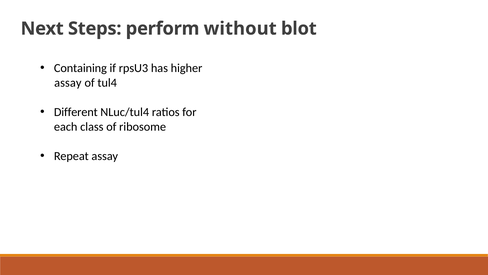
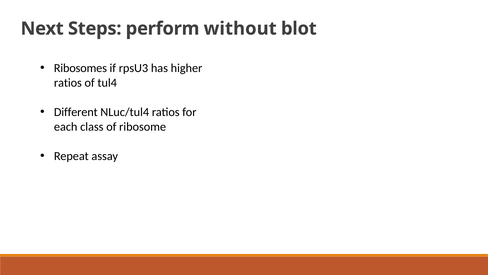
Containing: Containing -> Ribosomes
assay at (68, 83): assay -> ratios
